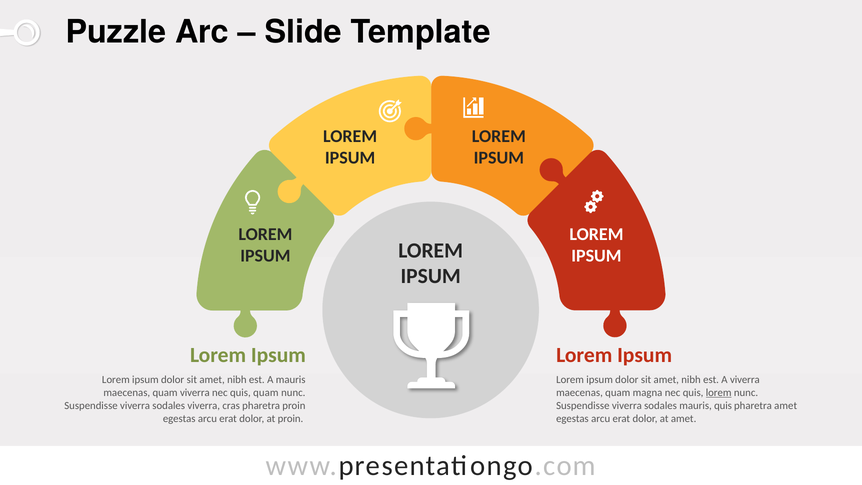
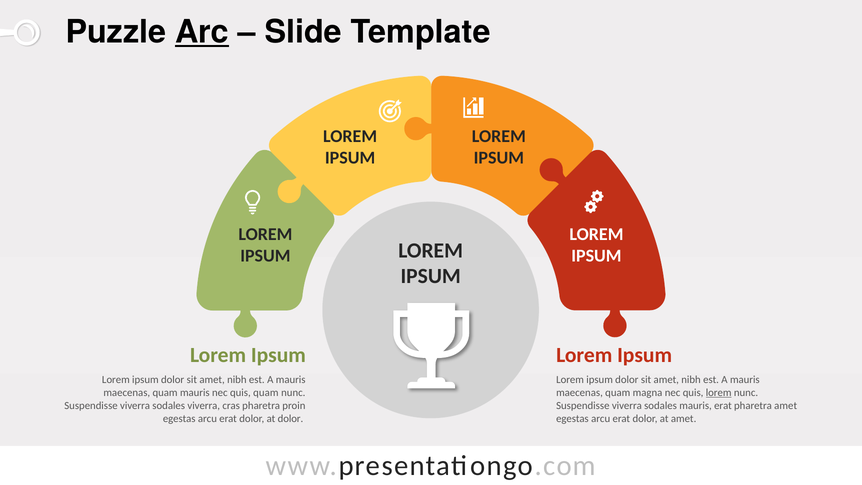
Arc underline: none -> present
viverra at (745, 380): viverra -> mauris
quam viverra: viverra -> mauris
mauris quis: quis -> erat
at proin: proin -> dolor
